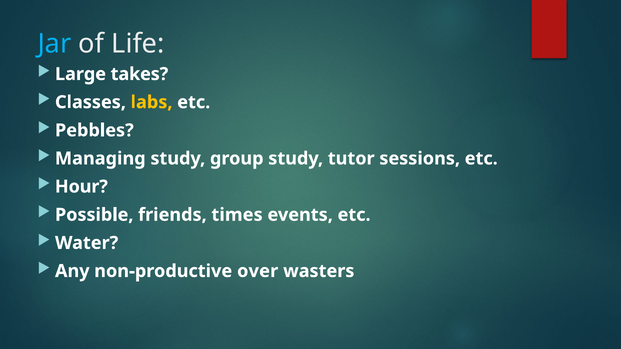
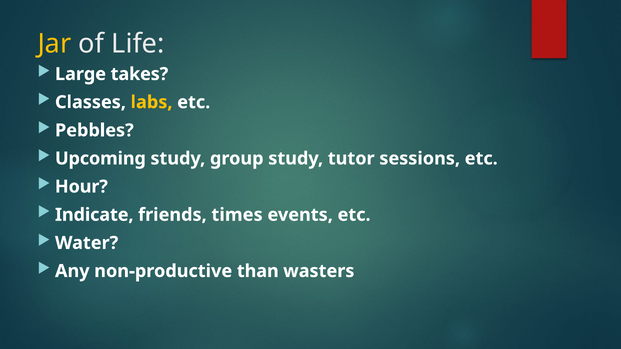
Jar colour: light blue -> yellow
Managing: Managing -> Upcoming
Possible: Possible -> Indicate
over: over -> than
